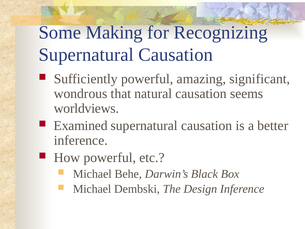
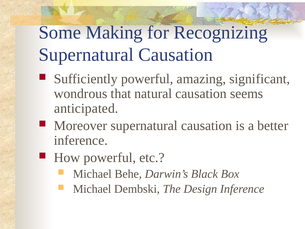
worldviews: worldviews -> anticipated
Examined: Examined -> Moreover
